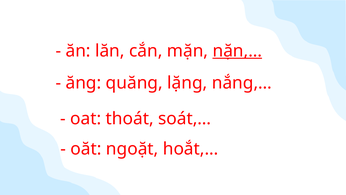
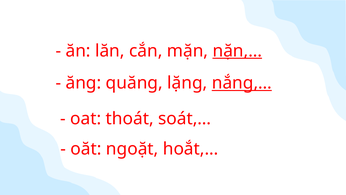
nắng,… underline: none -> present
